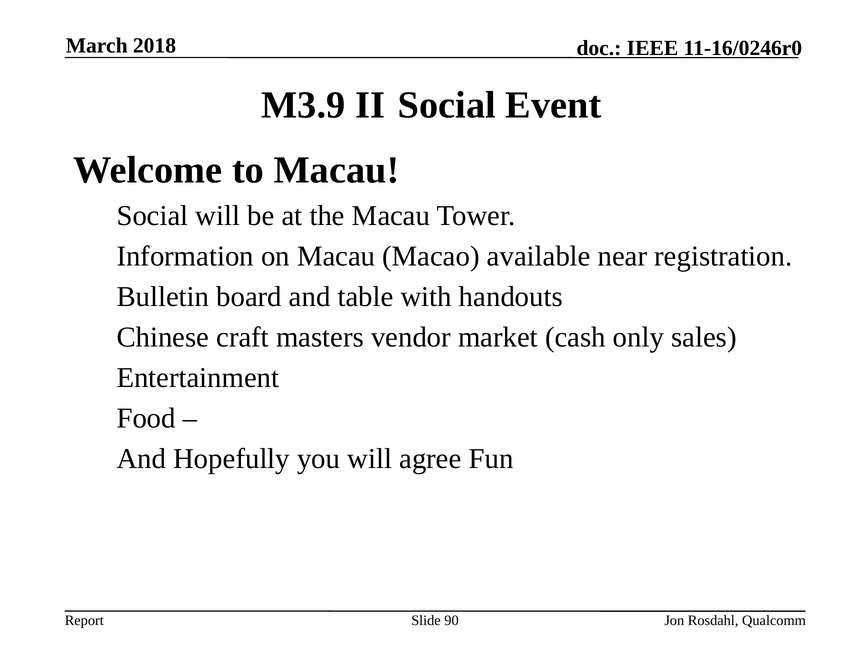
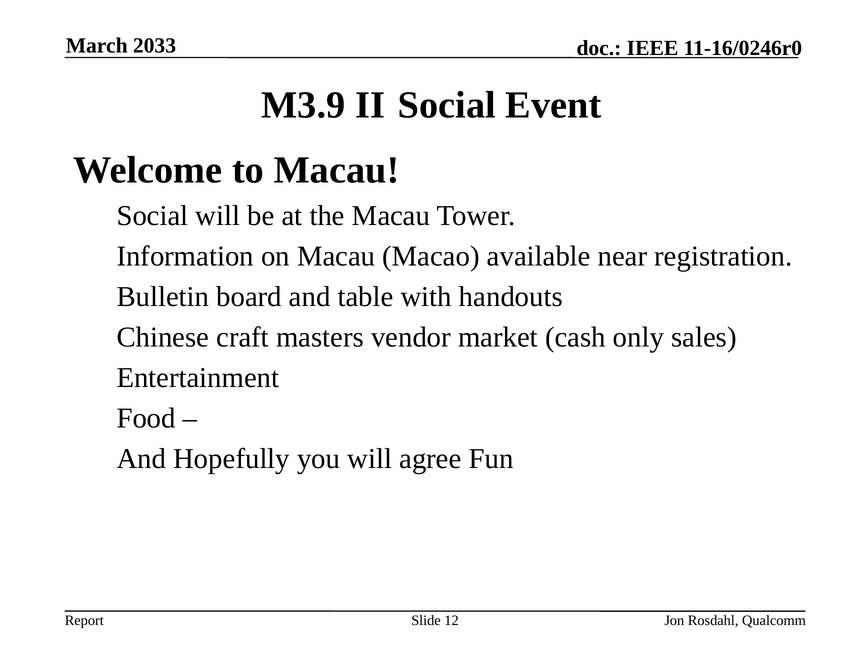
2018: 2018 -> 2033
90: 90 -> 12
